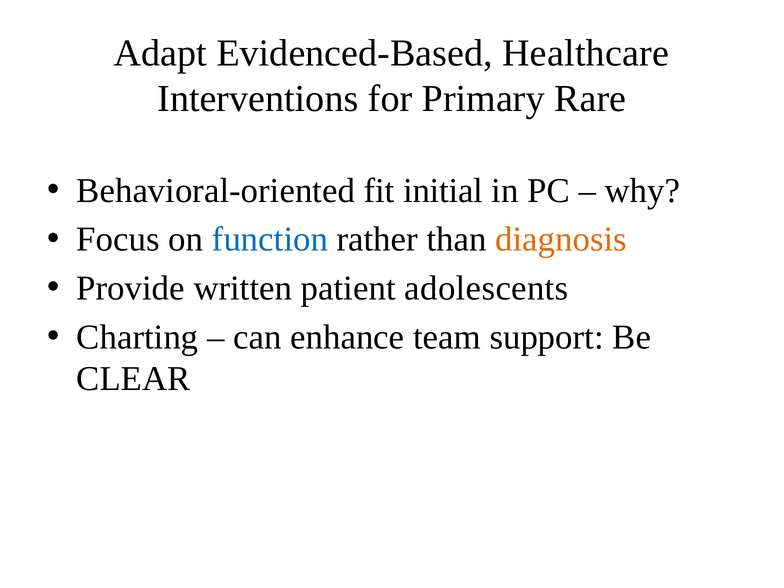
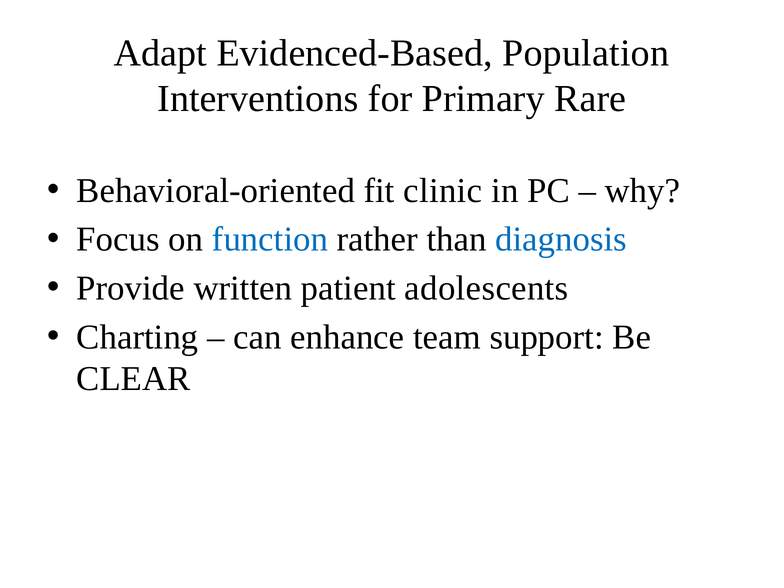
Healthcare: Healthcare -> Population
initial: initial -> clinic
diagnosis colour: orange -> blue
